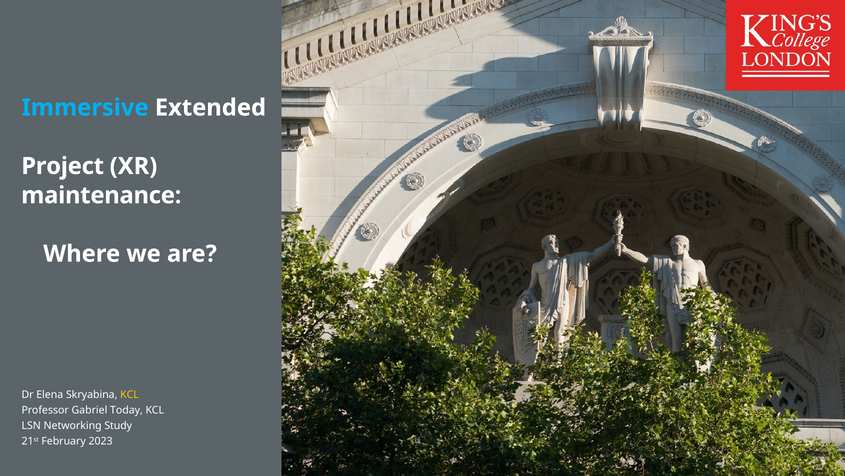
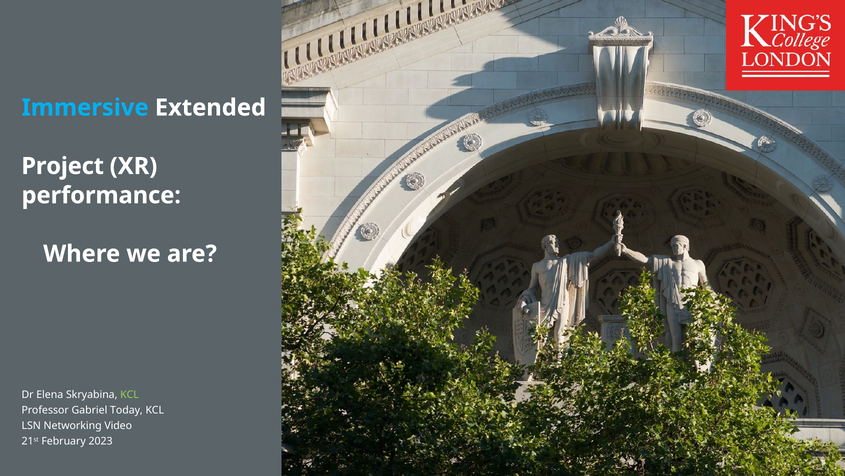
maintenance: maintenance -> performance
KCL at (130, 394) colour: yellow -> light green
Study: Study -> Video
